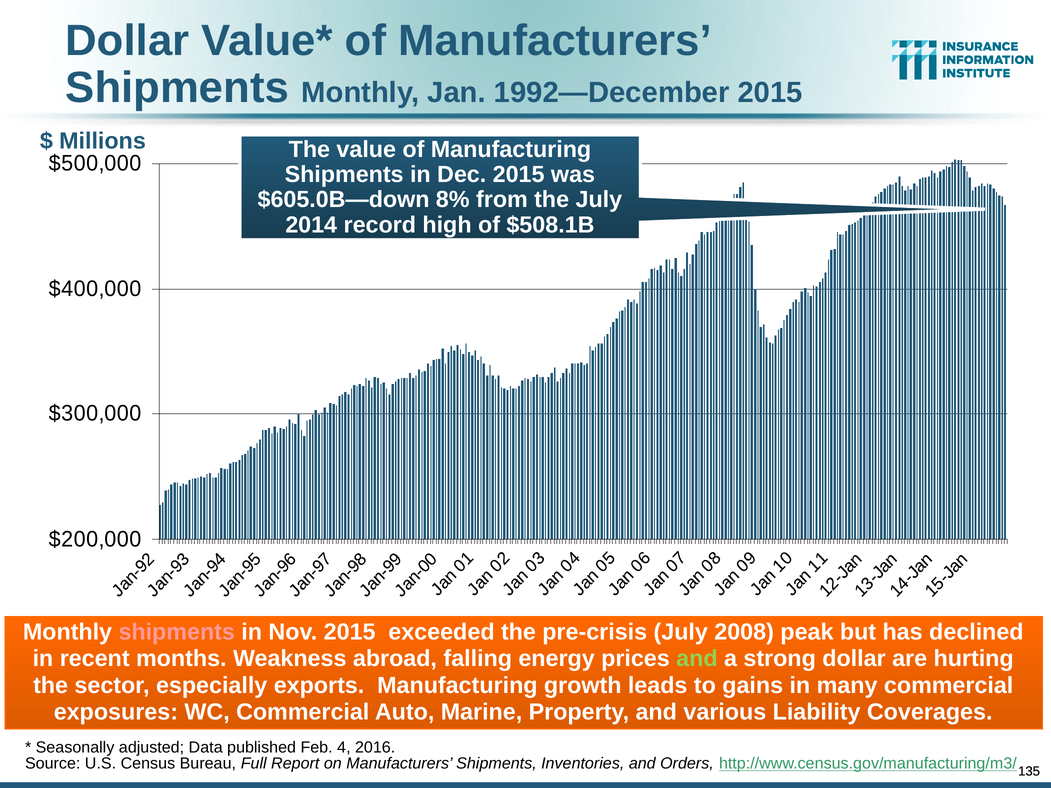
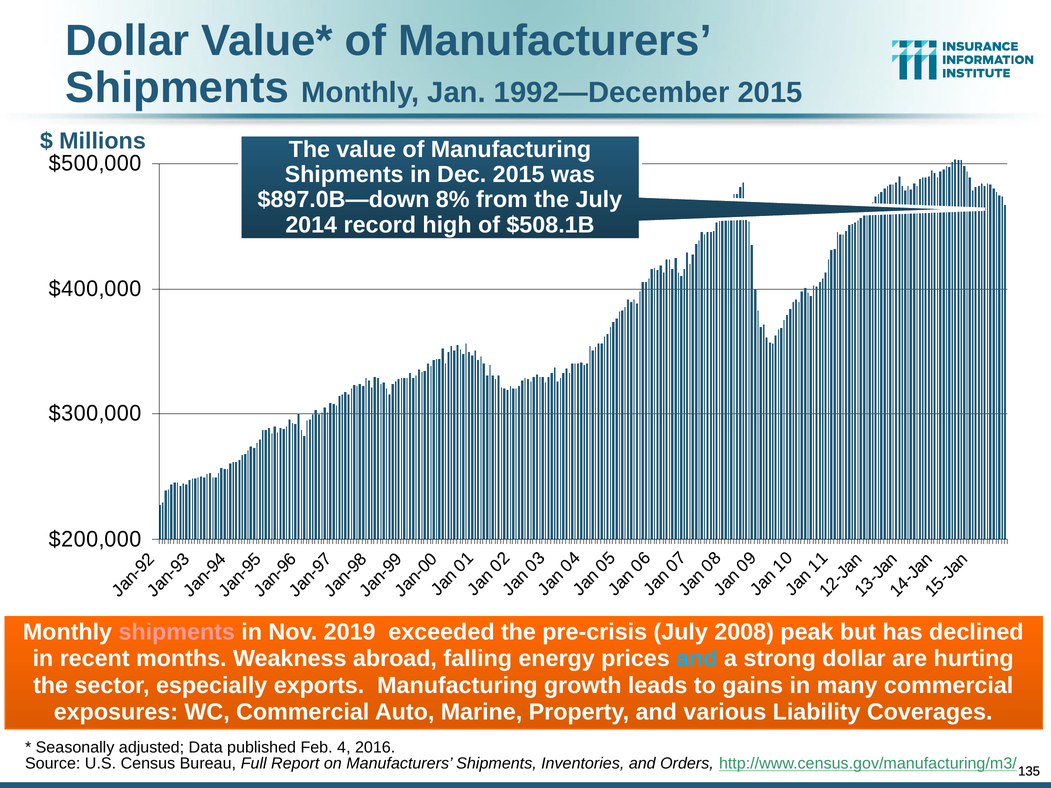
$605.0B—down: $605.0B—down -> $897.0B—down
Nov 2015: 2015 -> 2019
and at (697, 659) colour: light green -> light blue
